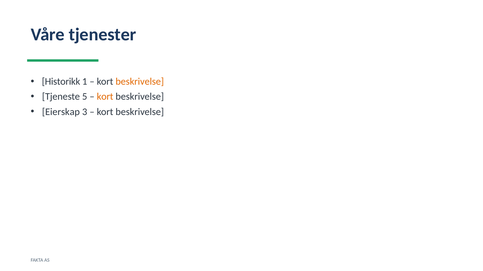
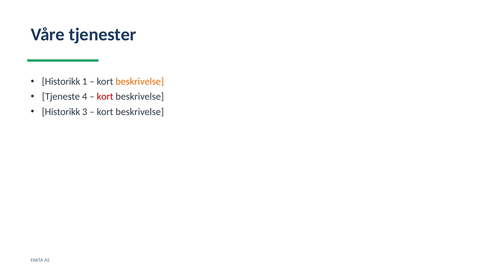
5: 5 -> 4
kort at (105, 97) colour: orange -> red
Eierskap at (61, 112): Eierskap -> Historikk
